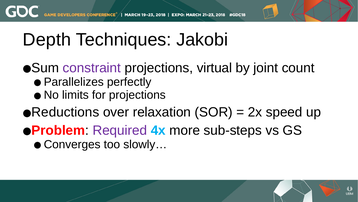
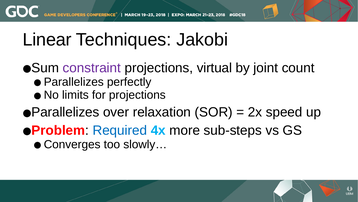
Depth: Depth -> Linear
Reductions at (65, 112): Reductions -> Parallelizes
Required colour: purple -> blue
